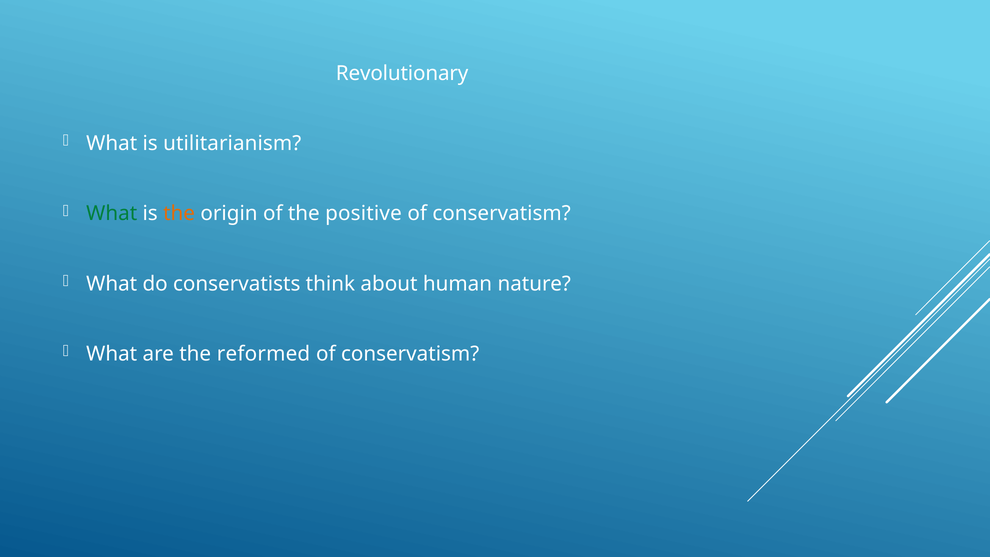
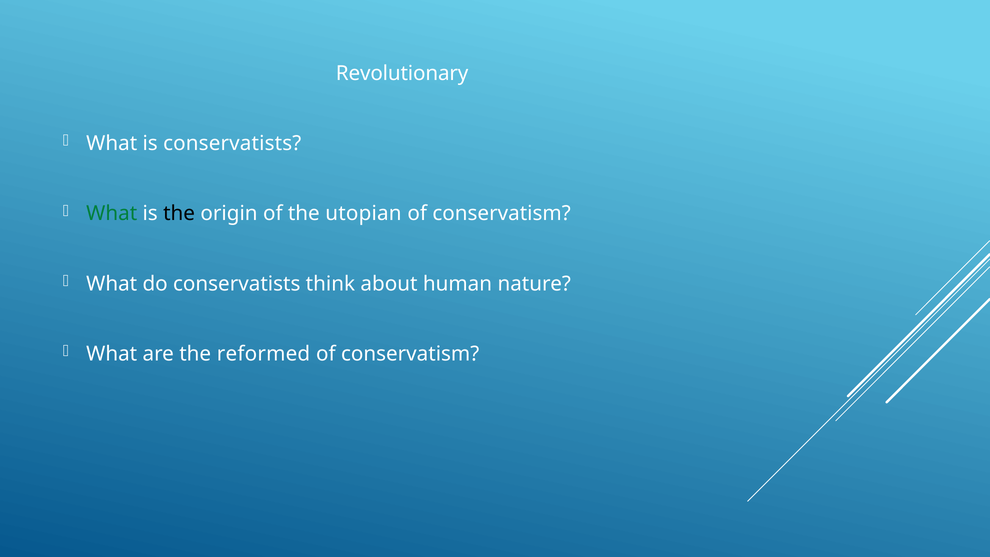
is utilitarianism: utilitarianism -> conservatists
the at (179, 214) colour: orange -> black
positive: positive -> utopian
